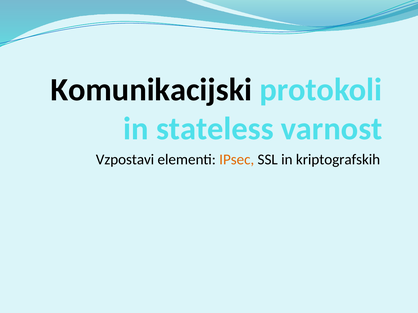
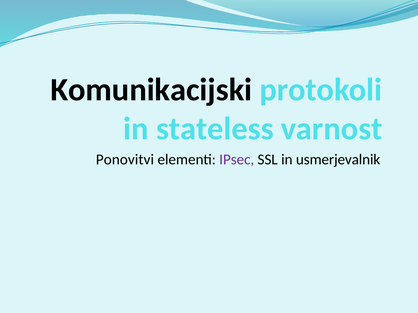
Vzpostavi: Vzpostavi -> Ponovitvi
IPsec colour: orange -> purple
kriptografskih: kriptografskih -> usmerjevalnik
